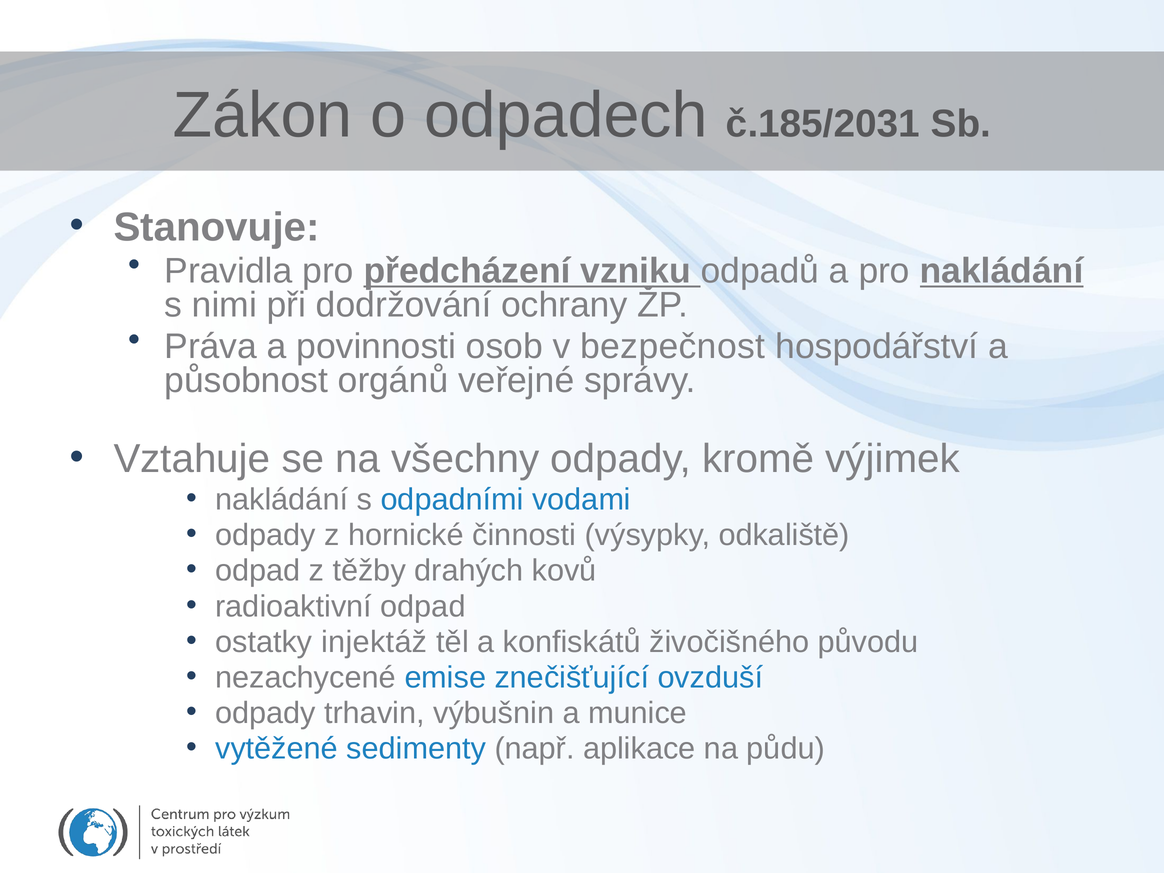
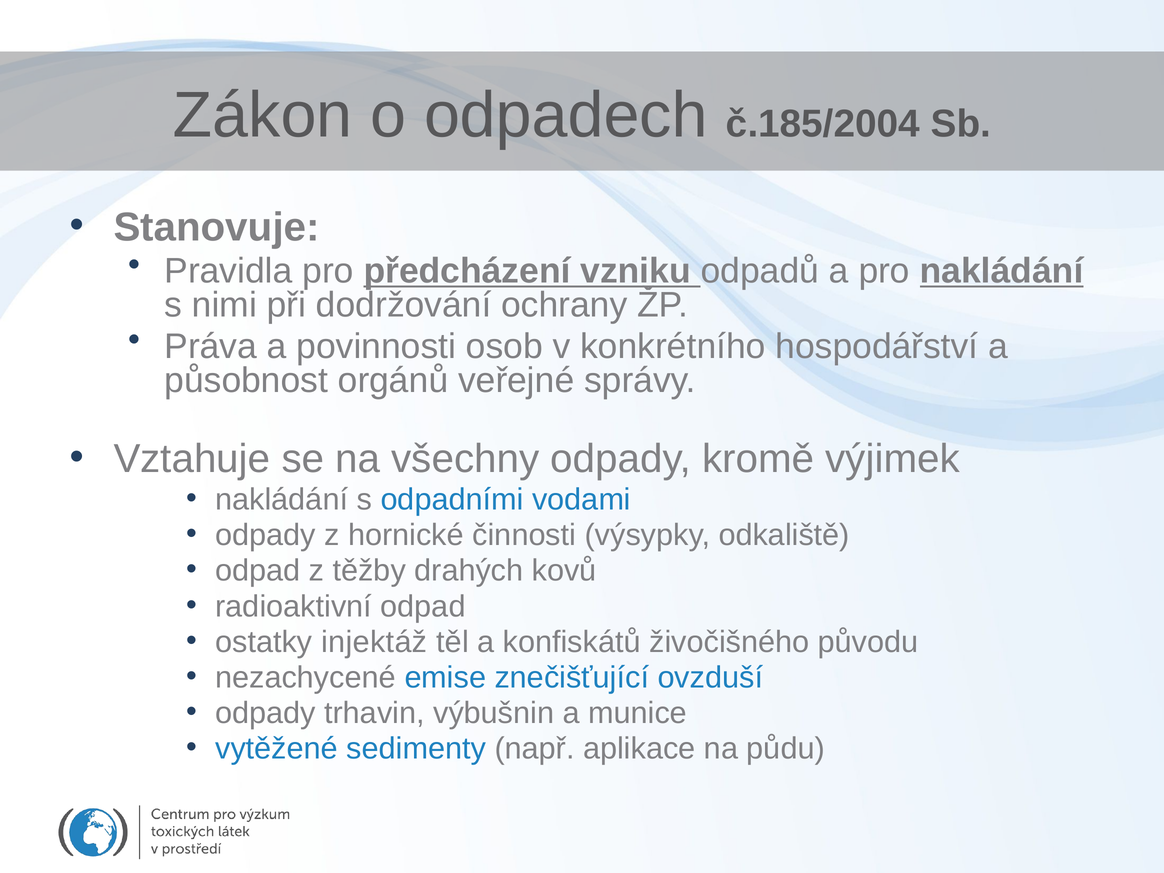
č.185/2031: č.185/2031 -> č.185/2004
bezpečnost: bezpečnost -> konkrétního
